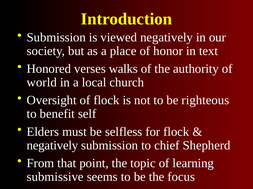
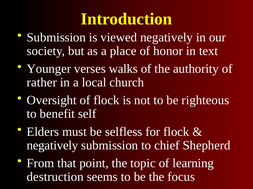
Honored: Honored -> Younger
world: world -> rather
submissive: submissive -> destruction
